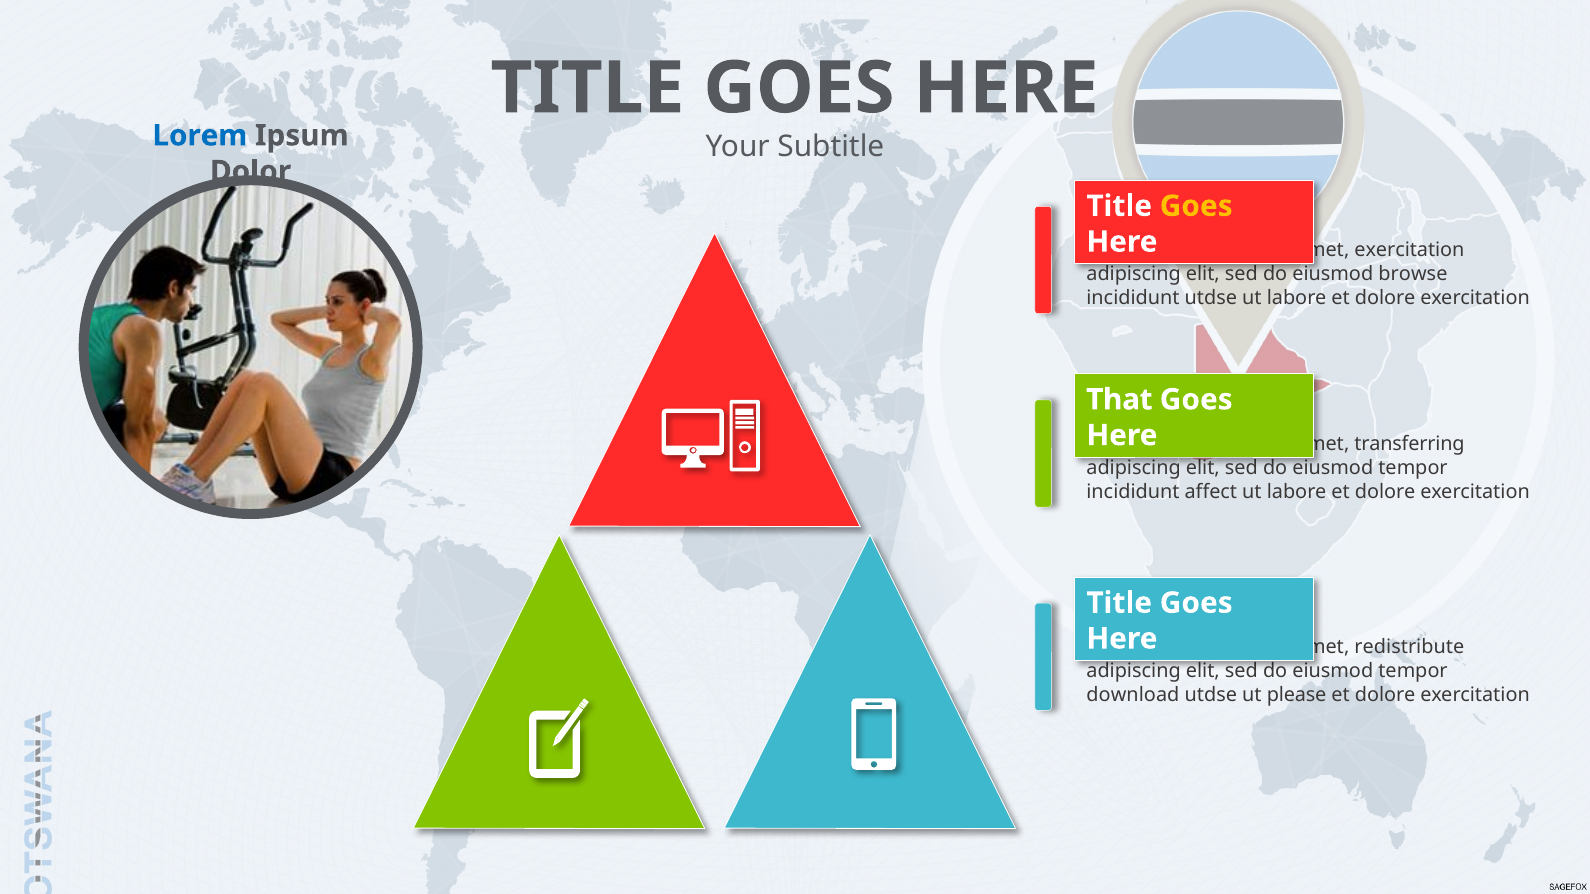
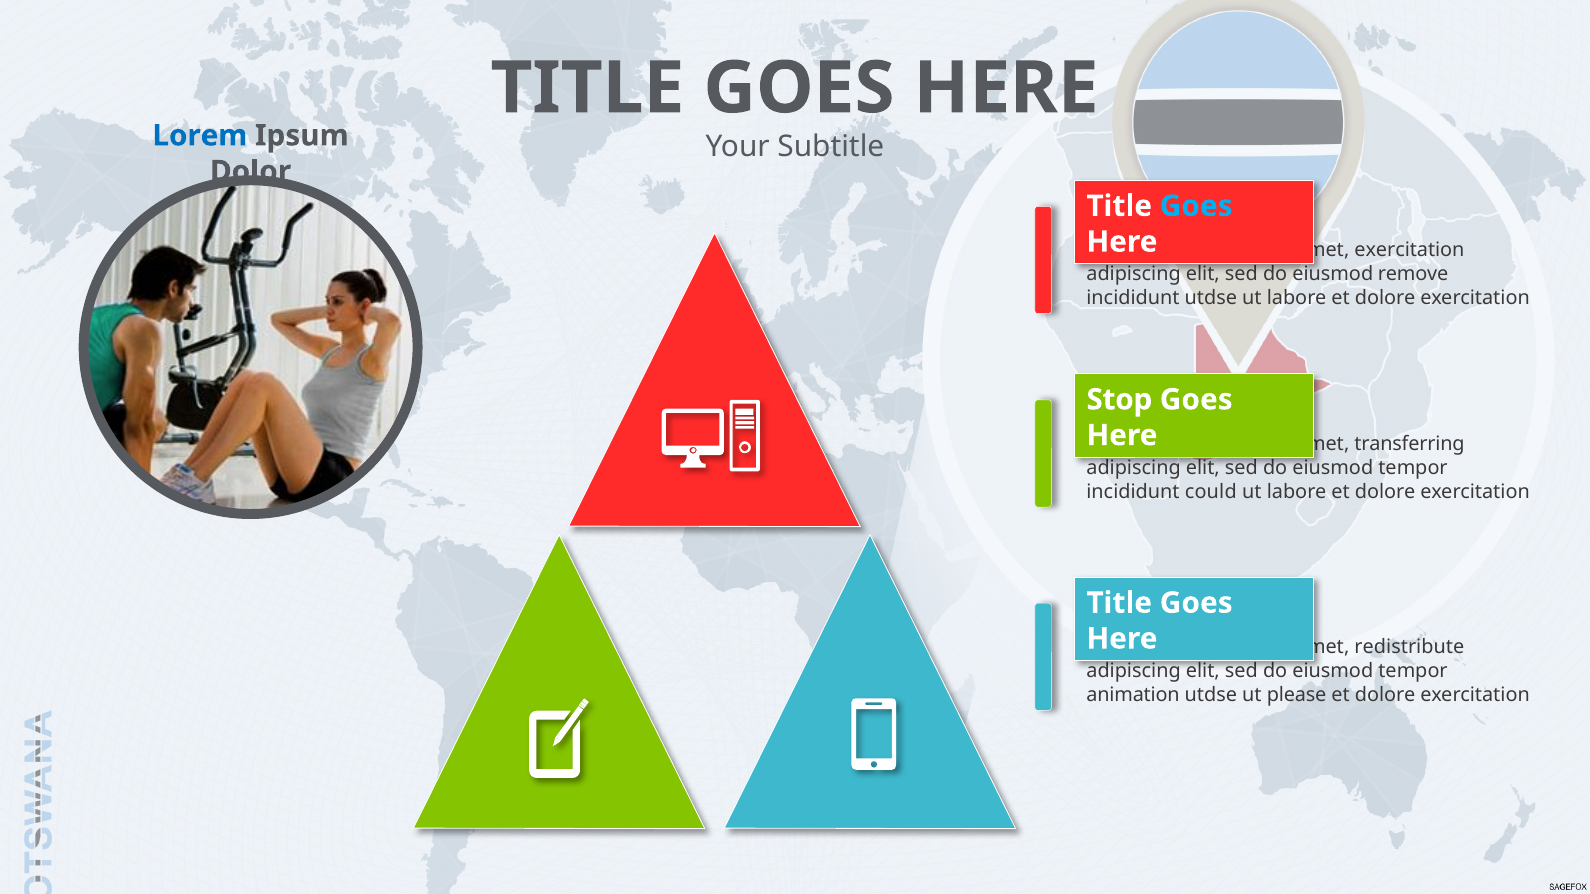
Goes at (1196, 206) colour: yellow -> light blue
browse: browse -> remove
That: That -> Stop
affect: affect -> could
download: download -> animation
